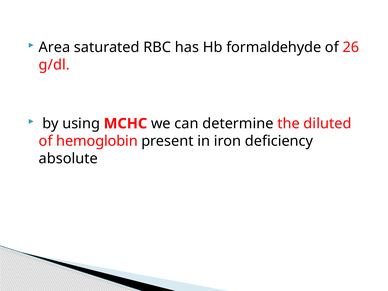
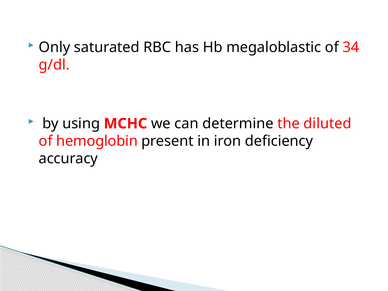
Area: Area -> Only
formaldehyde: formaldehyde -> megaloblastic
26: 26 -> 34
absolute: absolute -> accuracy
